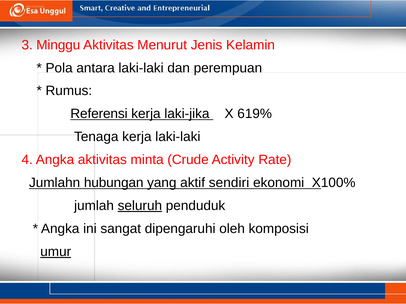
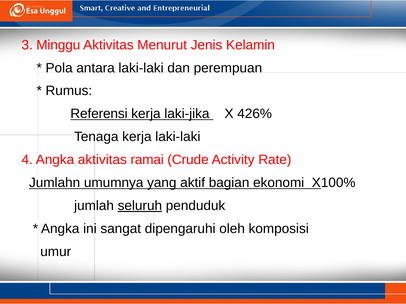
619%: 619% -> 426%
minta: minta -> ramai
hubungan: hubungan -> umumnya
sendiri: sendiri -> bagian
umur underline: present -> none
